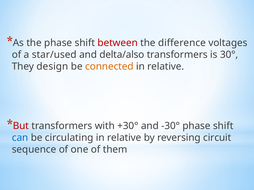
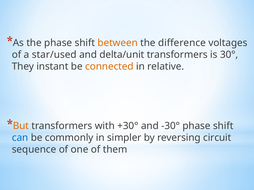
between colour: red -> orange
delta/also: delta/also -> delta/unit
design: design -> instant
But colour: red -> orange
circulating: circulating -> commonly
relative at (124, 138): relative -> simpler
